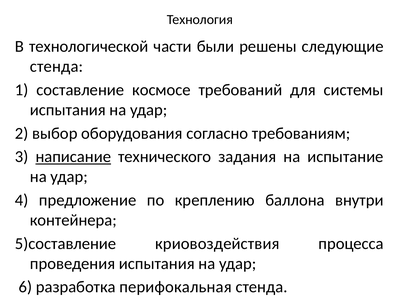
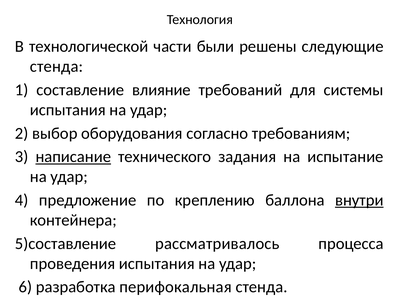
космосе: космосе -> влияние
внутри underline: none -> present
криовоздействия: криовоздействия -> рассматривалось
